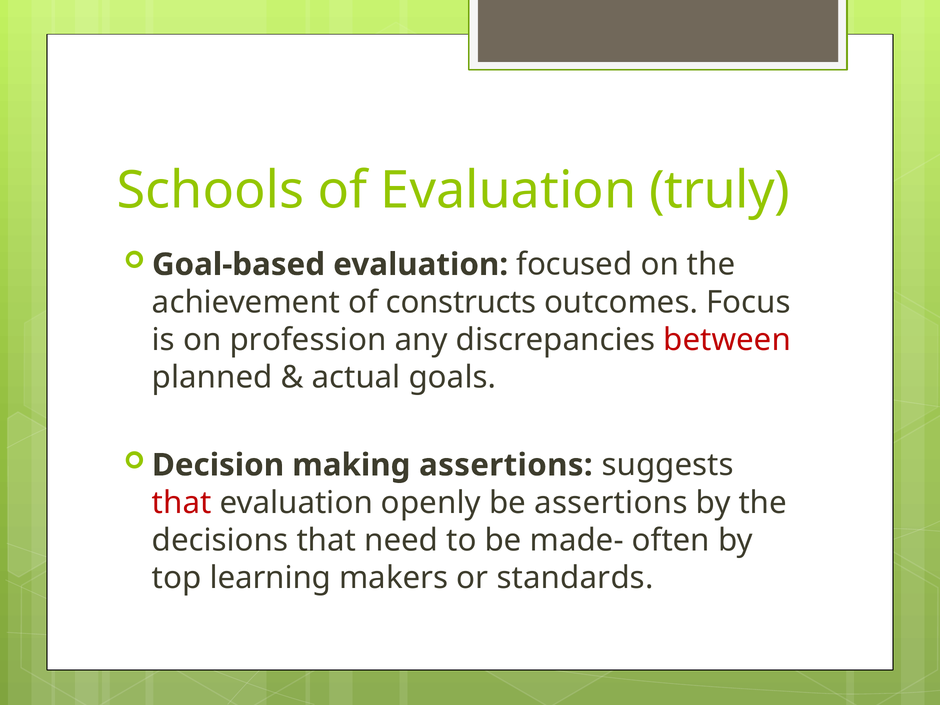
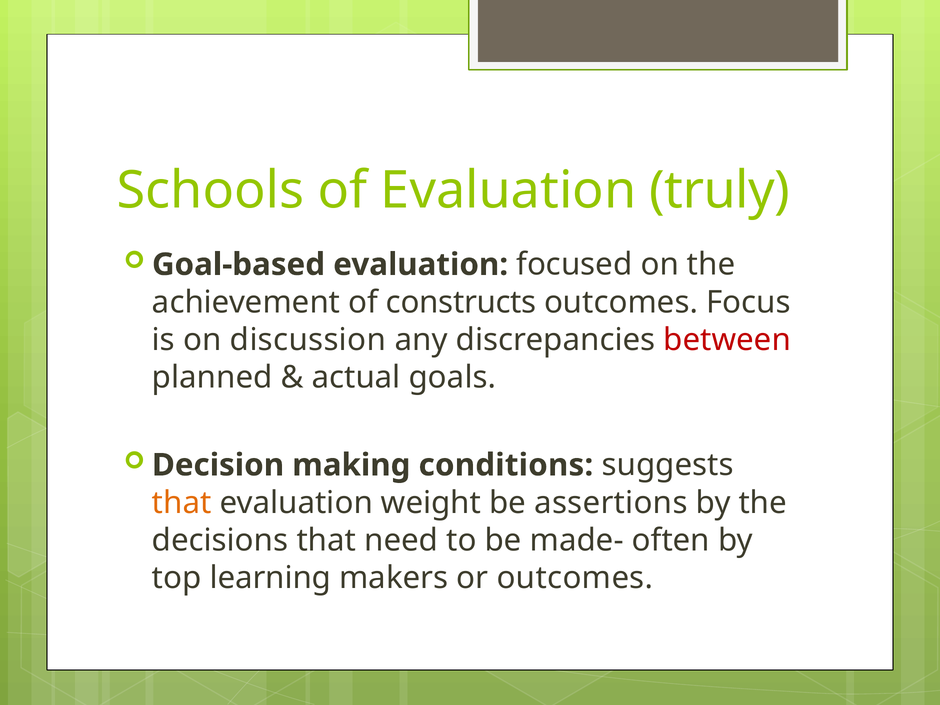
profession: profession -> discussion
making assertions: assertions -> conditions
that at (182, 503) colour: red -> orange
openly: openly -> weight
or standards: standards -> outcomes
